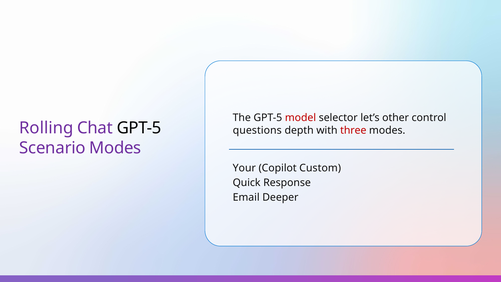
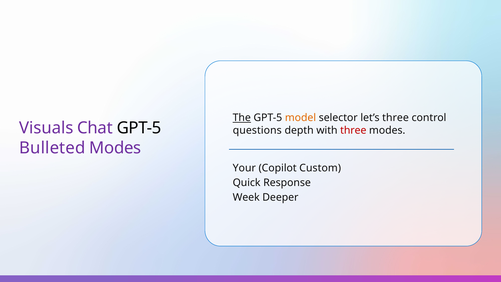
The underline: none -> present
model colour: red -> orange
let’s other: other -> three
Rolling: Rolling -> Visuals
Scenario: Scenario -> Bulleted
Email: Email -> Week
